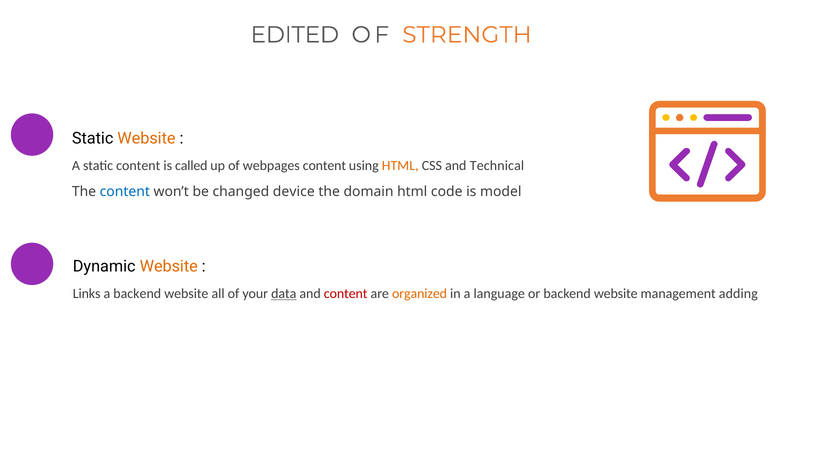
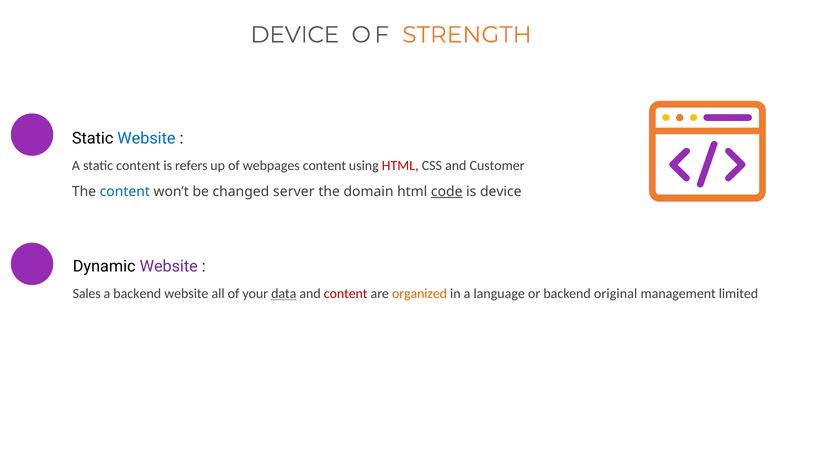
EDITED at (295, 35): EDITED -> DEVICE
Website at (146, 138) colour: orange -> blue
called: called -> refers
HTML at (400, 166) colour: orange -> red
Technical: Technical -> Customer
device: device -> server
code underline: none -> present
is model: model -> device
Website at (169, 267) colour: orange -> purple
Links: Links -> Sales
or backend website: website -> original
adding: adding -> limited
